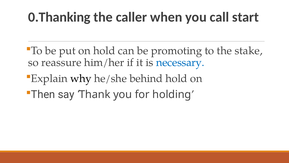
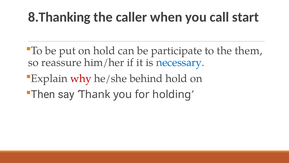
0.Thanking: 0.Thanking -> 8.Thanking
promoting: promoting -> participate
stake: stake -> them
why colour: black -> red
